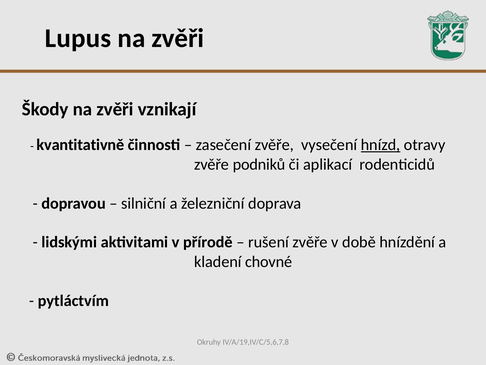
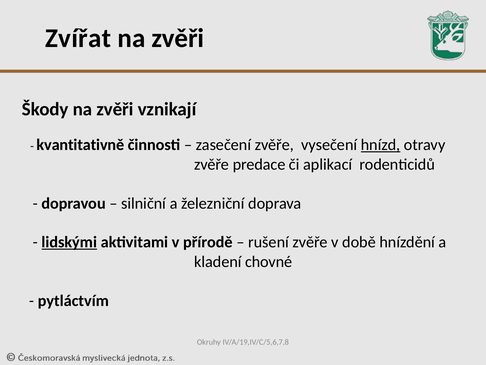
Lupus: Lupus -> Zvířat
podniků: podniků -> predace
lidskými underline: none -> present
